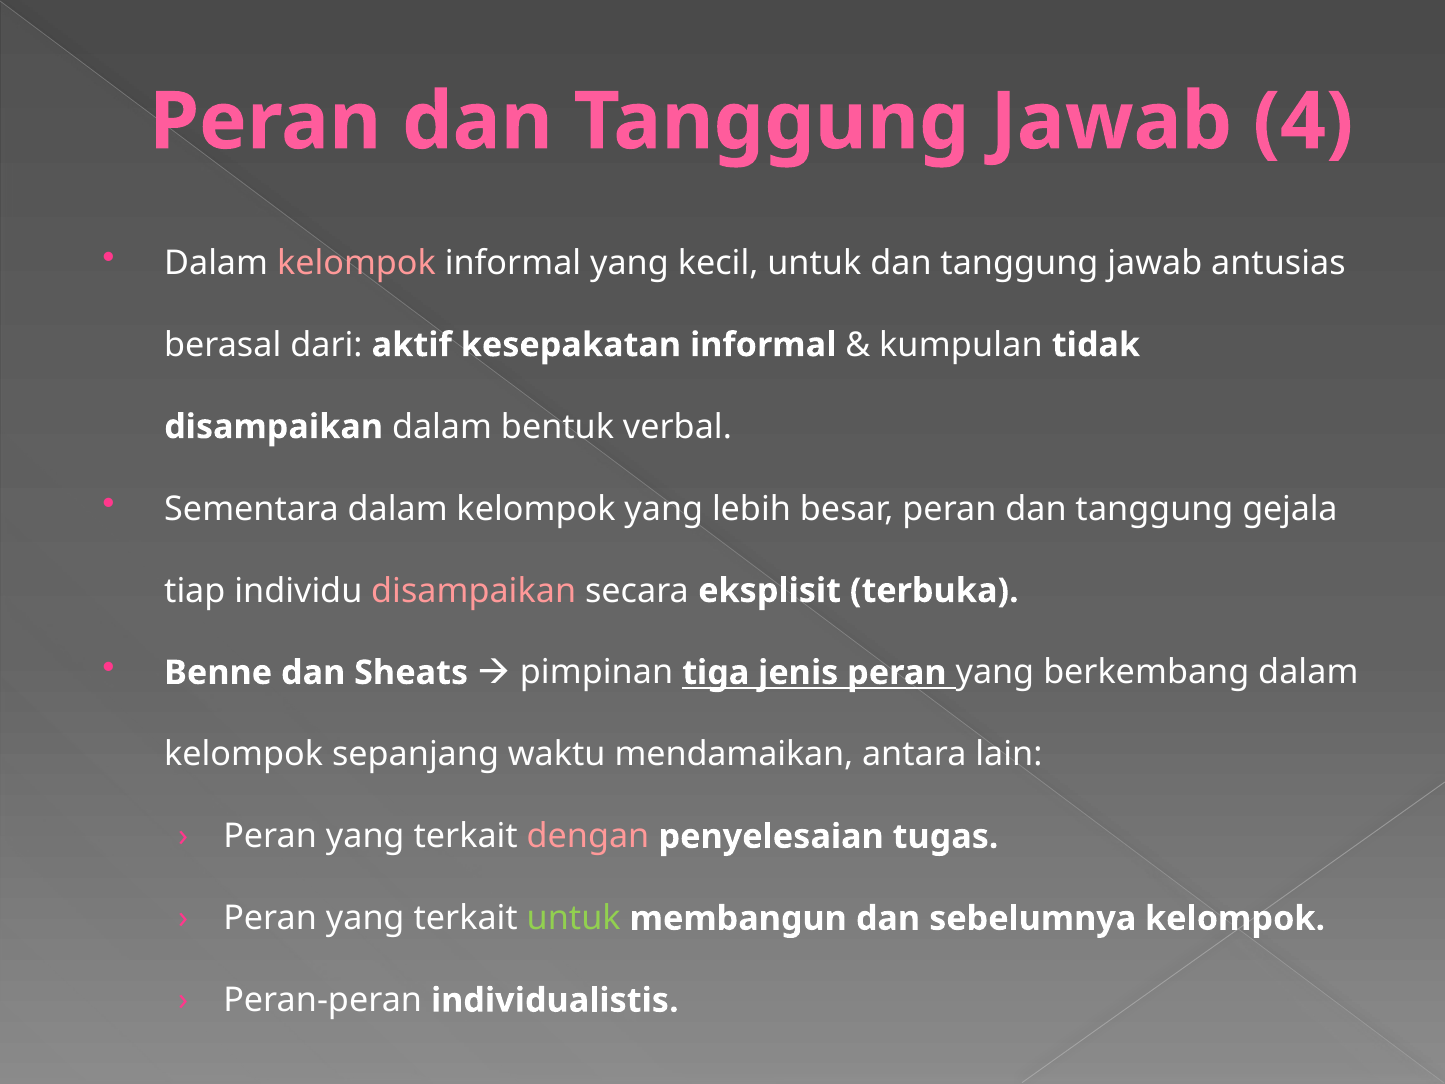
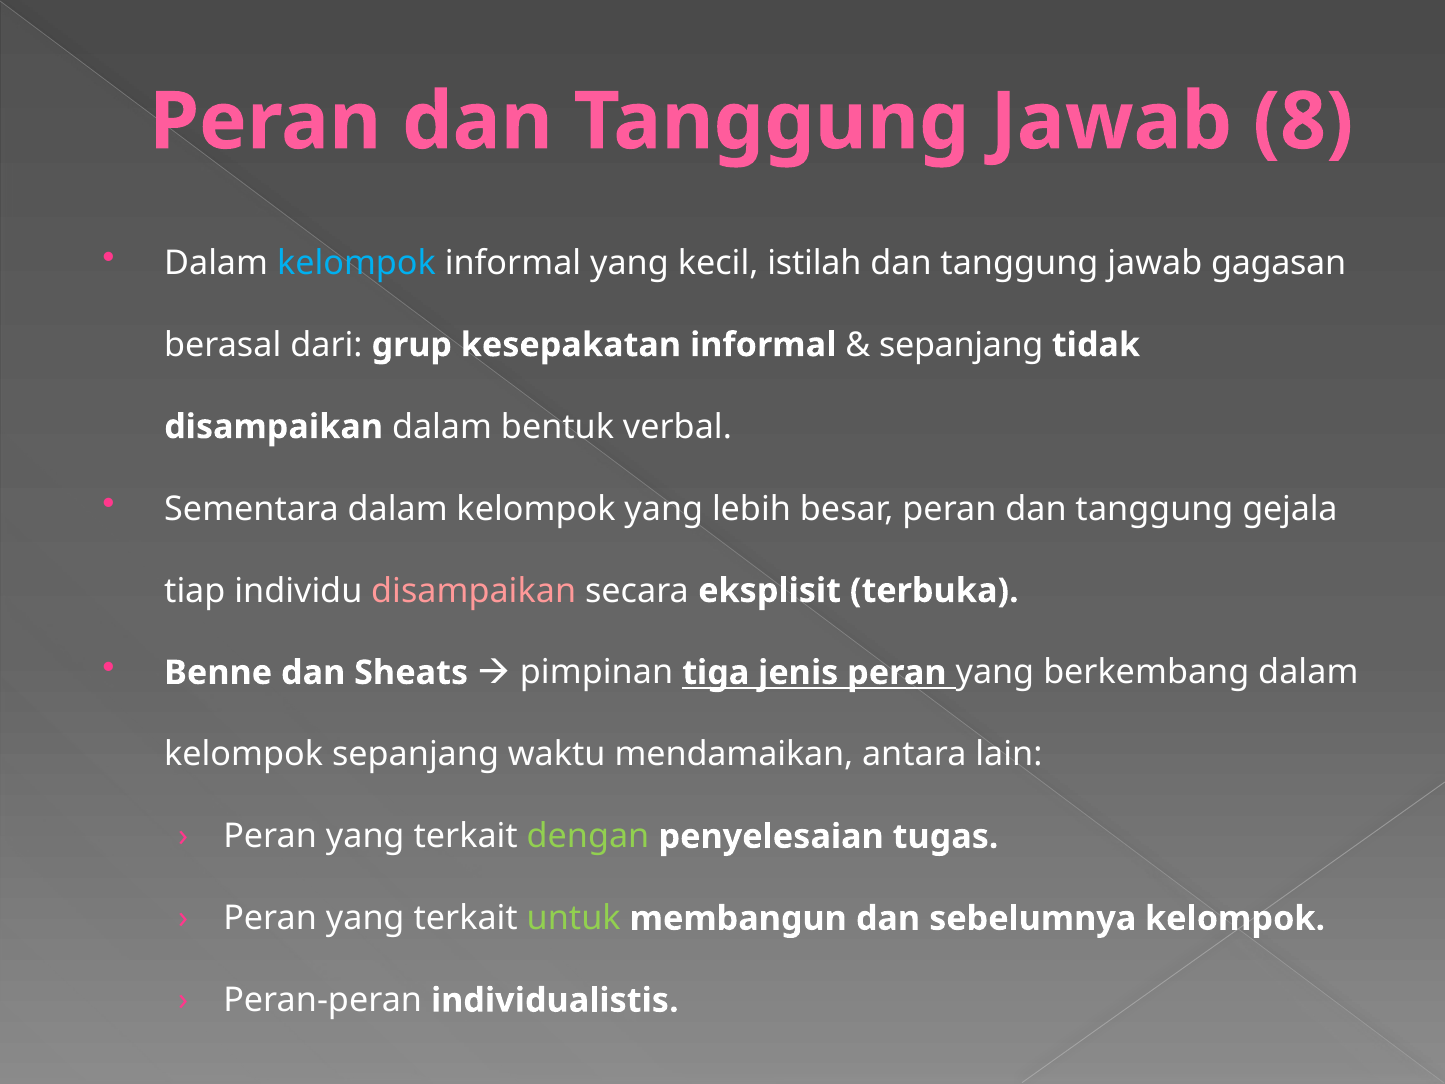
4: 4 -> 8
kelompok at (356, 263) colour: pink -> light blue
kecil untuk: untuk -> istilah
antusias: antusias -> gagasan
aktif: aktif -> grup
kumpulan at (961, 345): kumpulan -> sepanjang
dengan colour: pink -> light green
